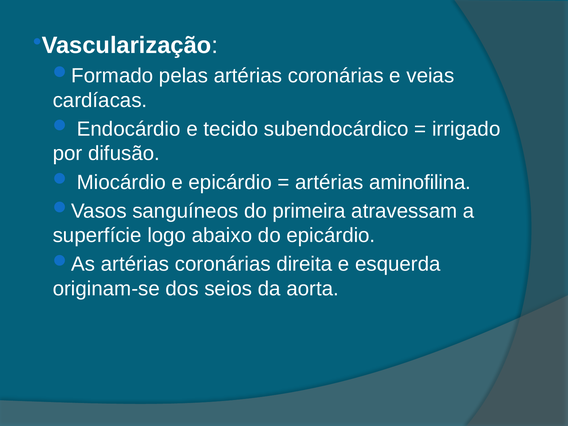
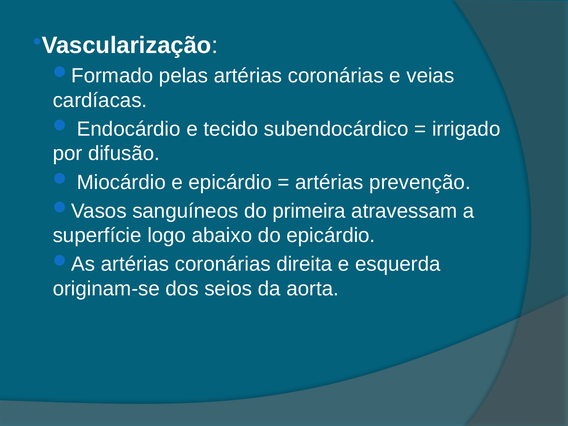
aminofilina: aminofilina -> prevenção
